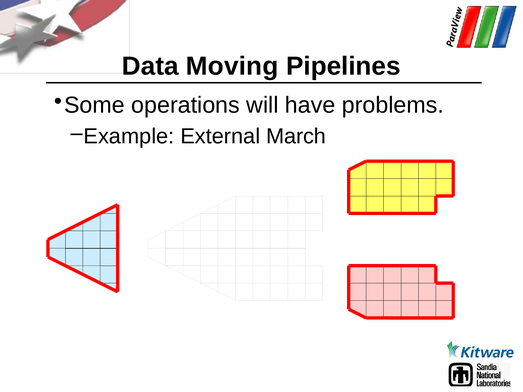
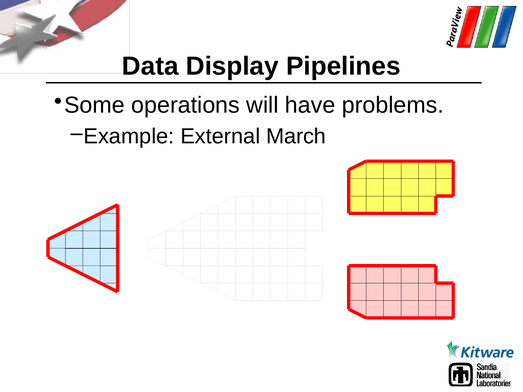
Moving: Moving -> Display
